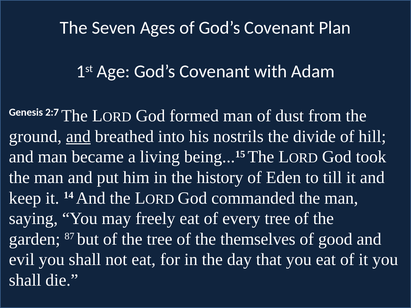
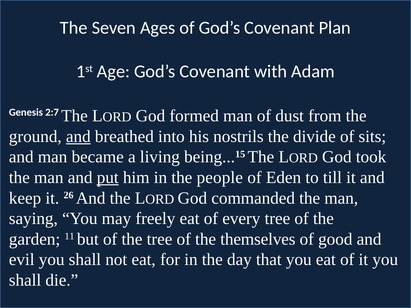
hill: hill -> sits
put underline: none -> present
history: history -> people
14: 14 -> 26
87: 87 -> 11
